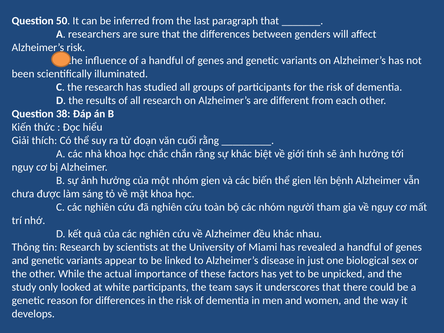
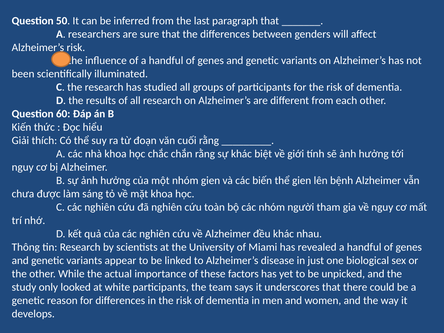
38: 38 -> 60
